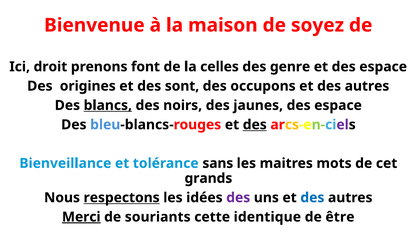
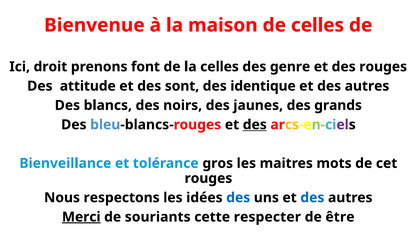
de soyez: soyez -> celles
et des espace: espace -> rouges
origines: origines -> attitude
occupons: occupons -> identique
blancs underline: present -> none
jaunes des espace: espace -> grands
sans: sans -> gros
grands at (208, 178): grands -> rouges
respectons underline: present -> none
des at (238, 198) colour: purple -> blue
identique: identique -> respecter
